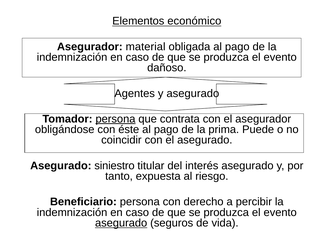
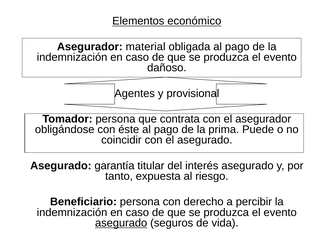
y asegurado: asegurado -> provisional
persona at (115, 119) underline: present -> none
siniestro: siniestro -> garantía
